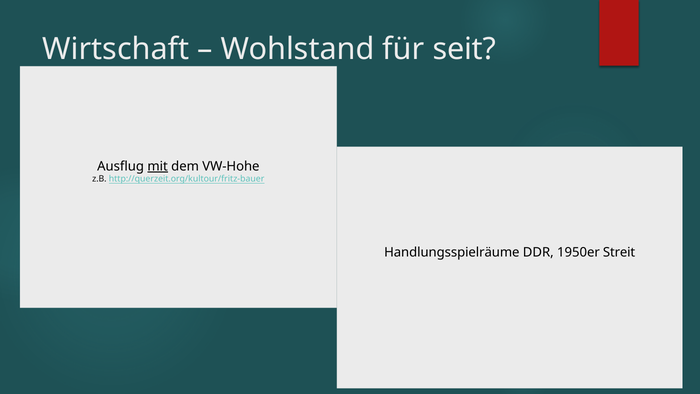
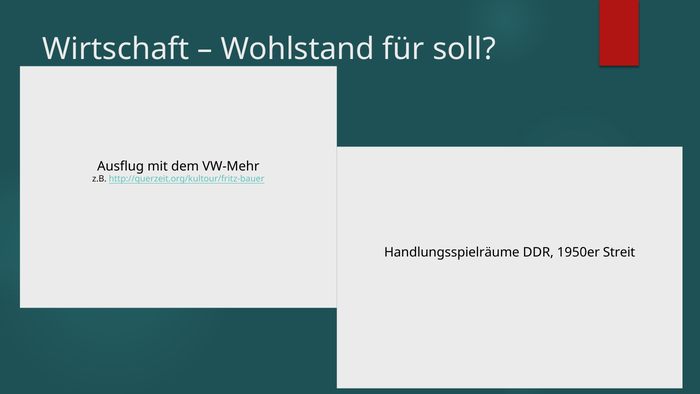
seit: seit -> soll
mit underline: present -> none
VW-Hohe: VW-Hohe -> VW-Mehr
